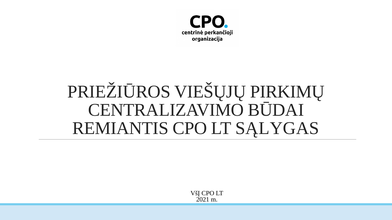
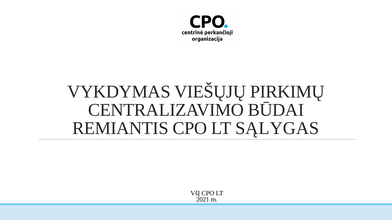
PRIEŽIŪROS: PRIEŽIŪROS -> VYKDYMAS
